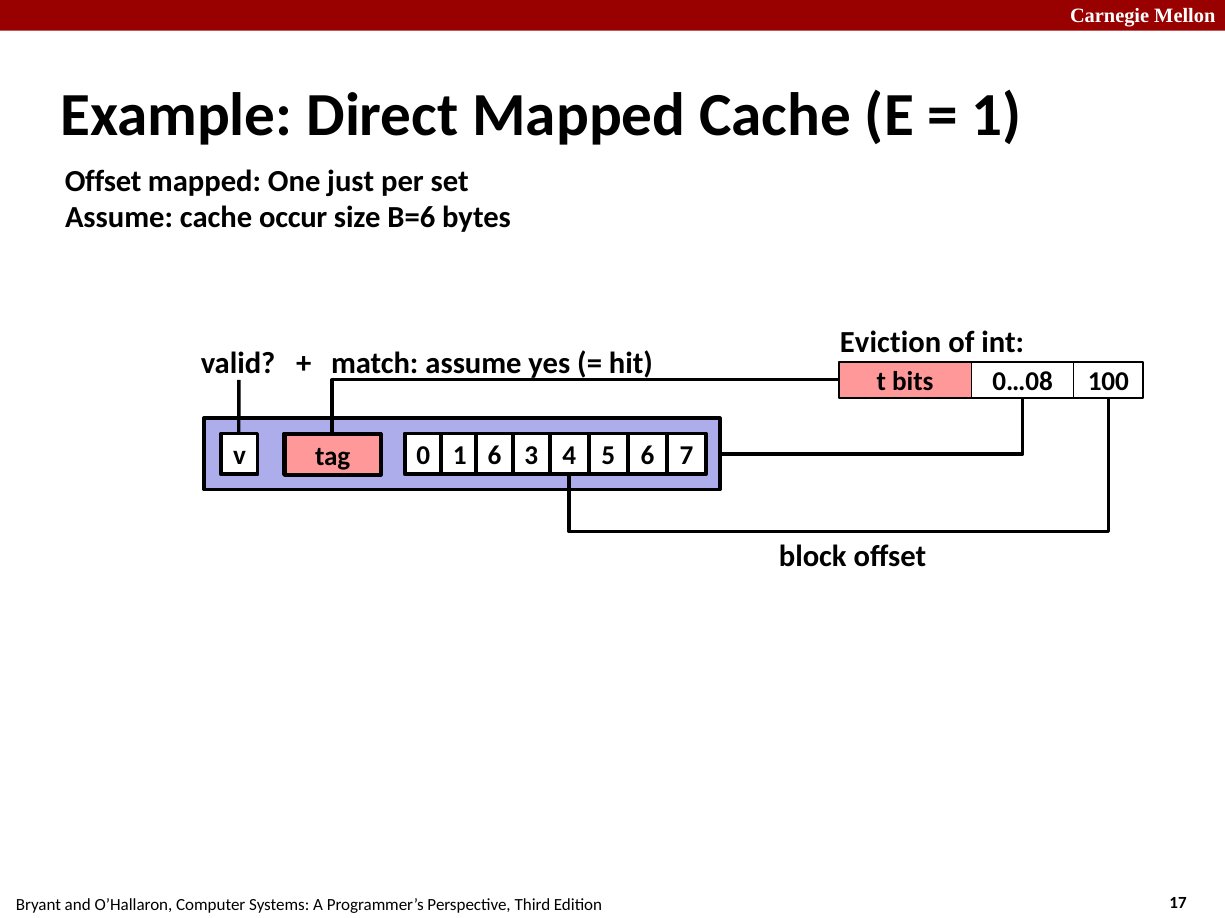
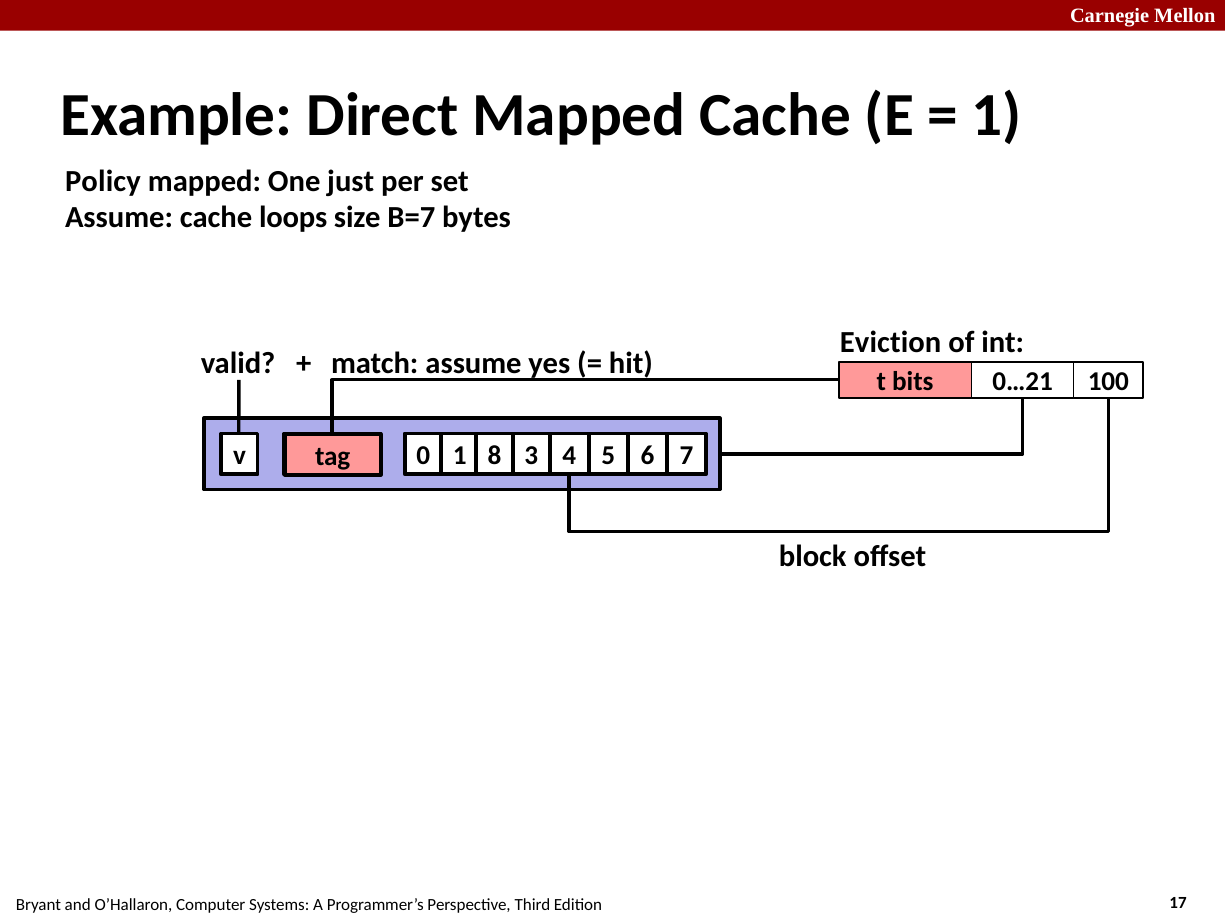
Offset at (103, 181): Offset -> Policy
occur: occur -> loops
B=6: B=6 -> B=7
0…08: 0…08 -> 0…21
1 6: 6 -> 8
